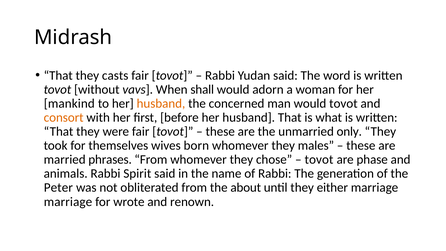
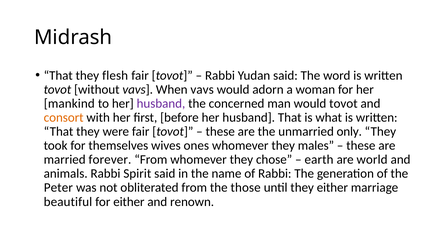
casts: casts -> flesh
When shall: shall -> vavs
husband at (161, 103) colour: orange -> purple
born: born -> ones
phrases: phrases -> forever
tovot at (319, 160): tovot -> earth
phase: phase -> world
about: about -> those
marriage at (68, 202): marriage -> beautiful
for wrote: wrote -> either
